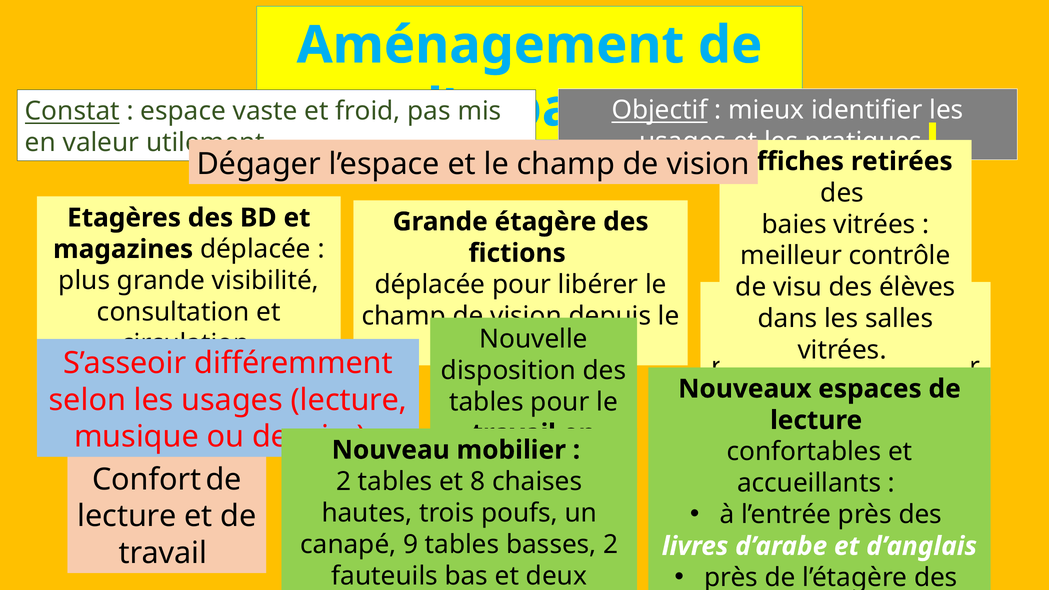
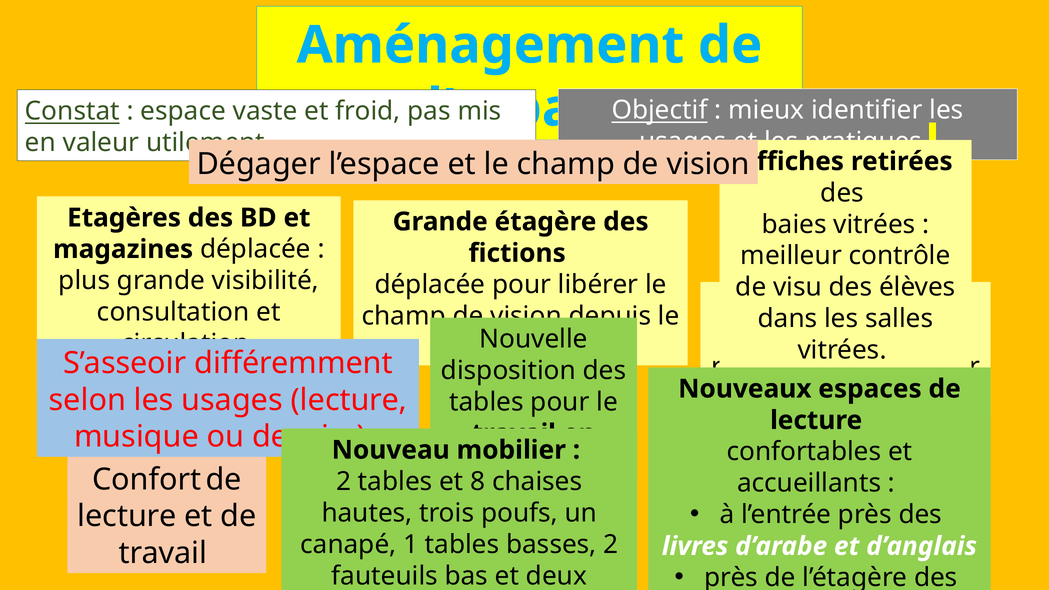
9: 9 -> 1
